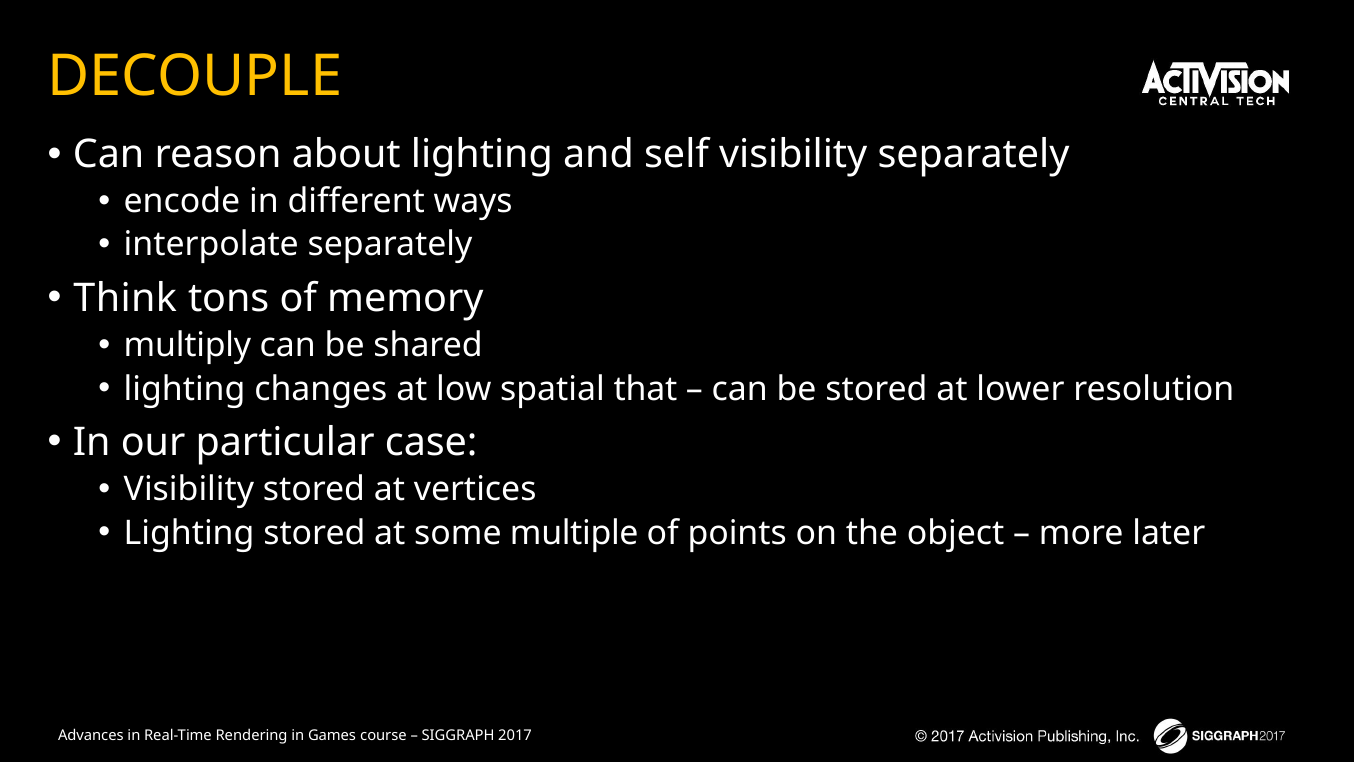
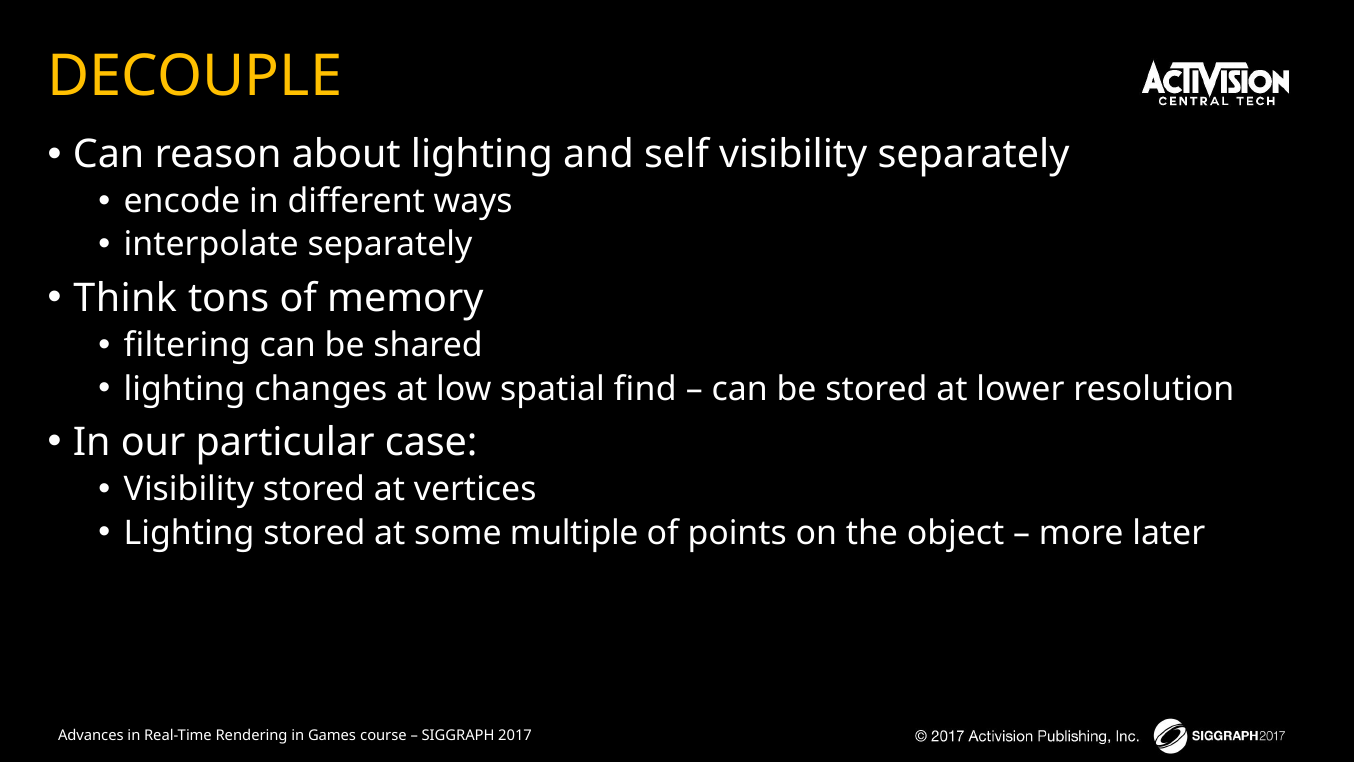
multiply: multiply -> filtering
that: that -> find
